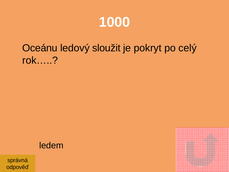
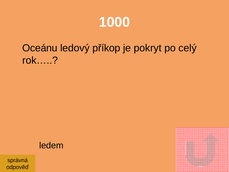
sloužit: sloužit -> příkop
